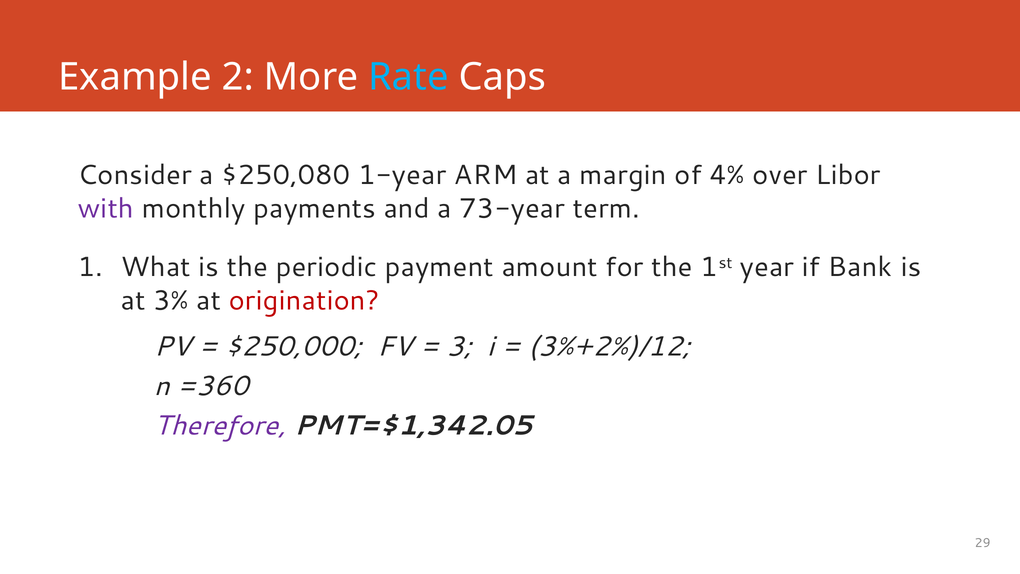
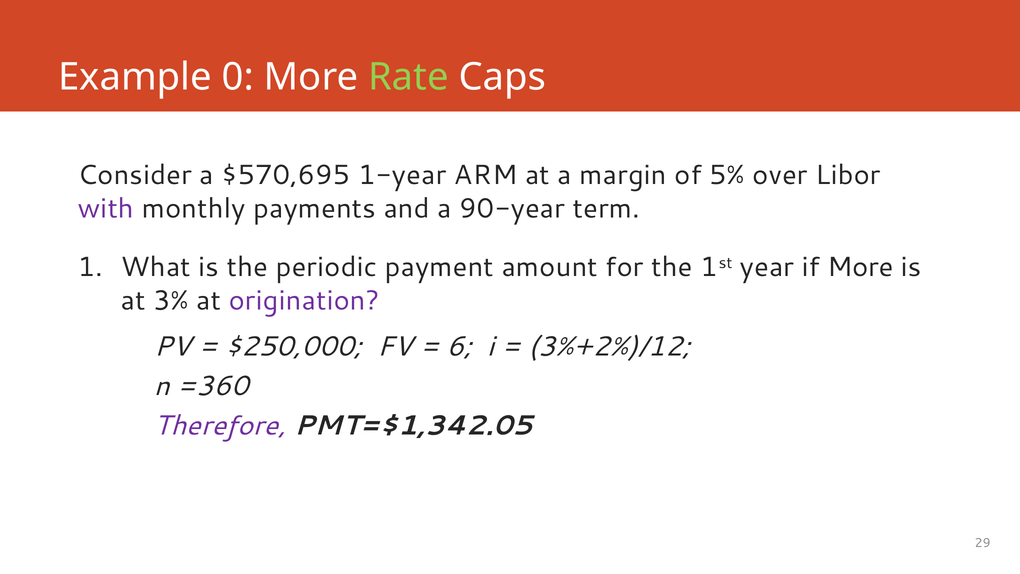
2: 2 -> 0
Rate colour: light blue -> light green
$250,080: $250,080 -> $570,695
4%: 4% -> 5%
73-year: 73-year -> 90-year
if Bank: Bank -> More
origination colour: red -> purple
3: 3 -> 6
